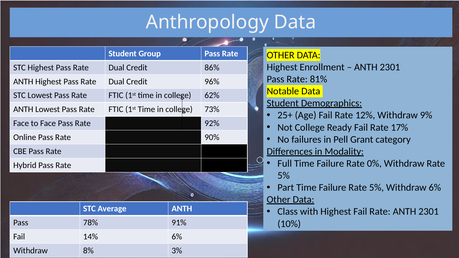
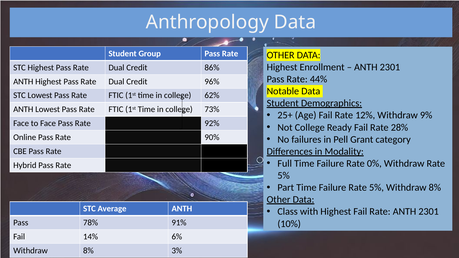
81%: 81% -> 44%
17%: 17% -> 28%
5% Withdraw 6%: 6% -> 8%
